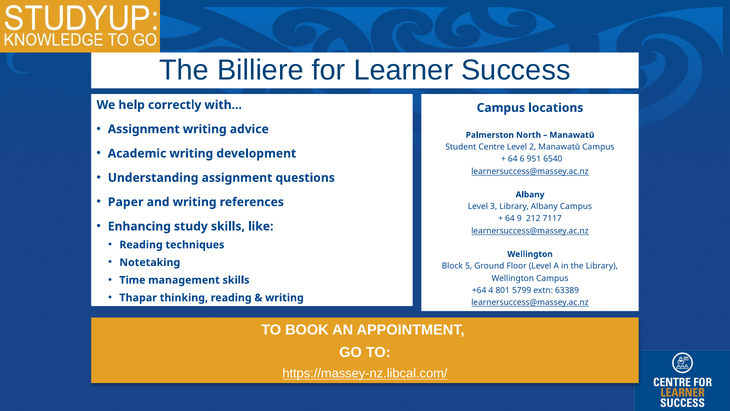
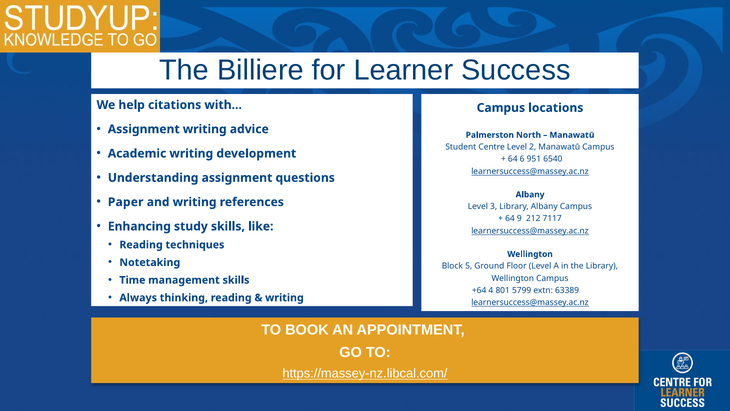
correctly: correctly -> citations
Thapar: Thapar -> Always
